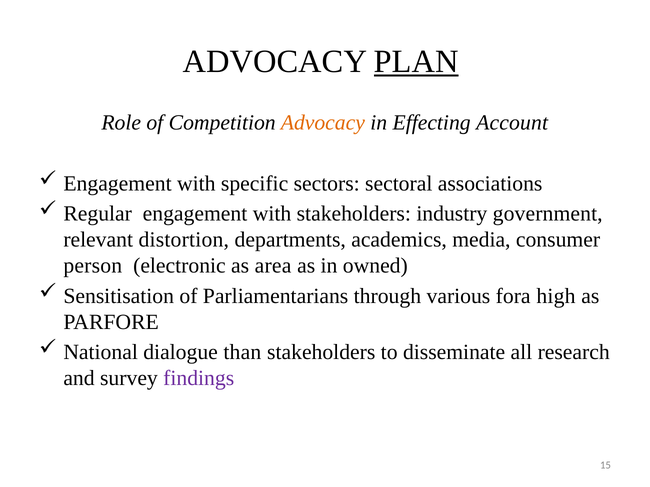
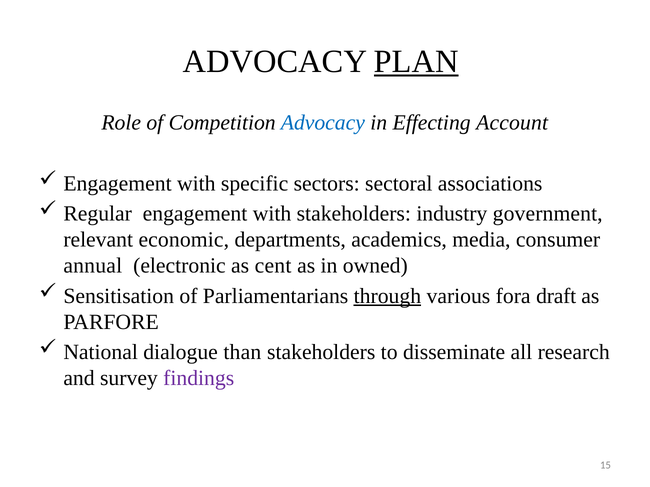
Advocacy at (323, 123) colour: orange -> blue
distortion: distortion -> economic
person: person -> annual
area: area -> cent
through underline: none -> present
high: high -> draft
